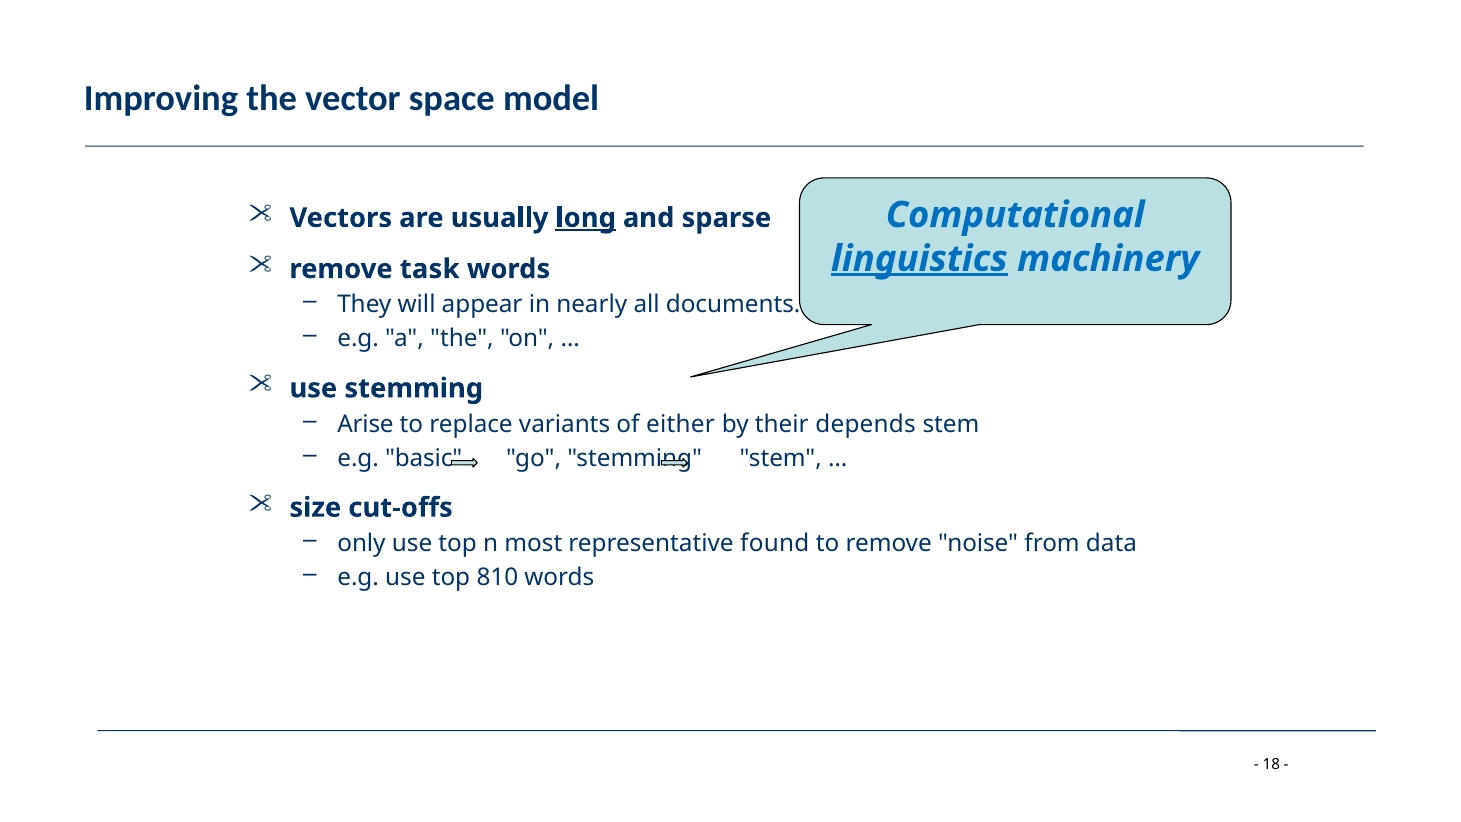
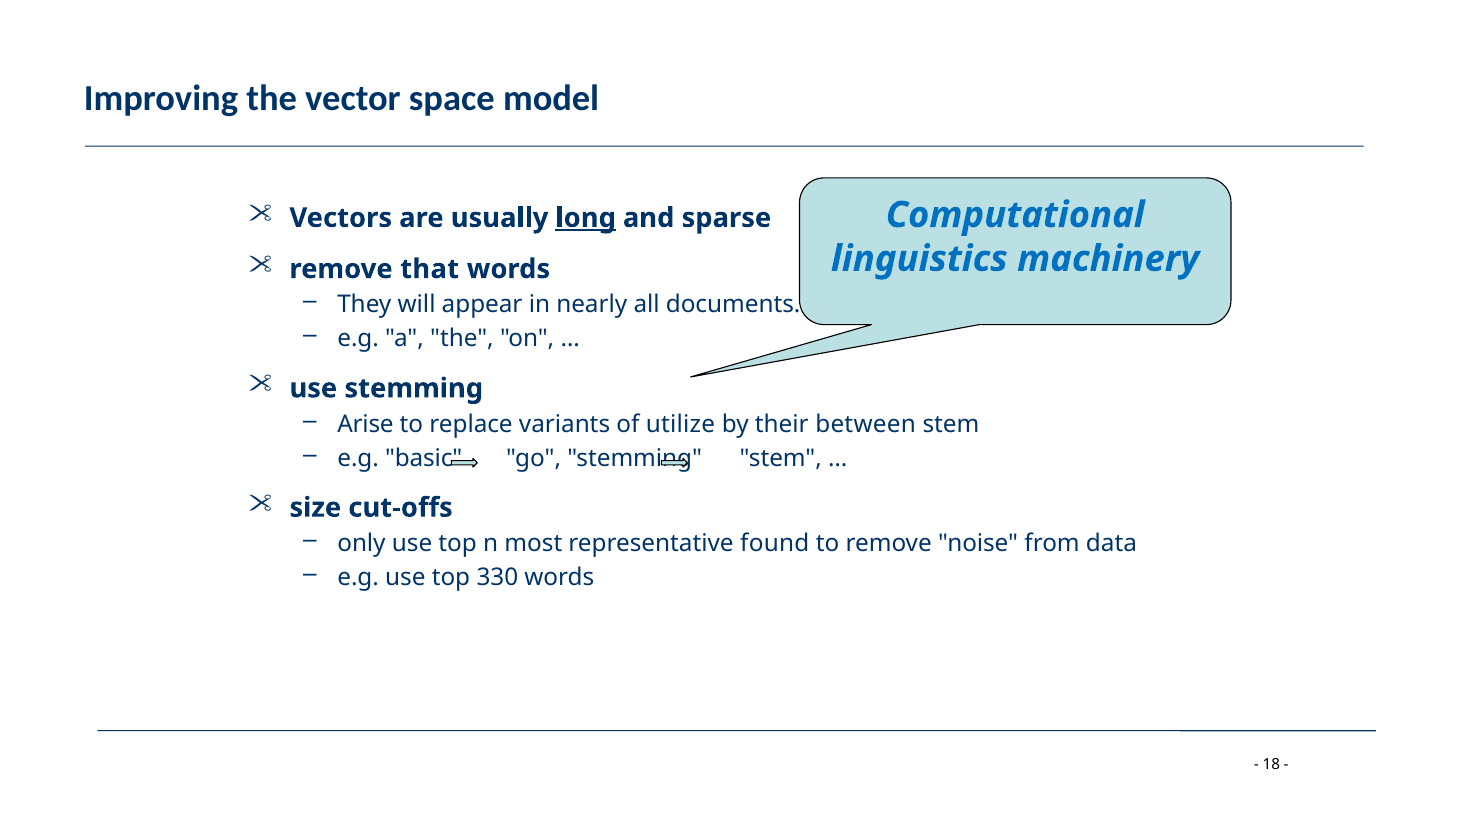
linguistics underline: present -> none
task: task -> that
either: either -> utilize
depends: depends -> between
810: 810 -> 330
